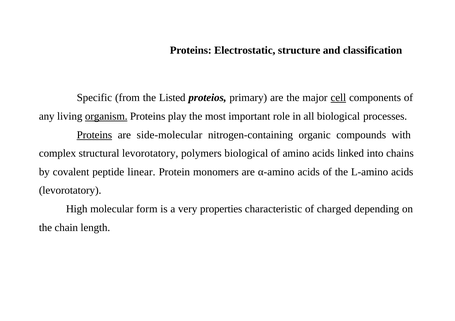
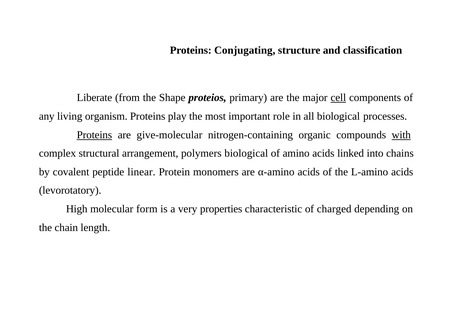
Electrostatic: Electrostatic -> Conjugating
Specific: Specific -> Liberate
Listed: Listed -> Shape
organism underline: present -> none
side-molecular: side-molecular -> give-molecular
with underline: none -> present
structural levorotatory: levorotatory -> arrangement
